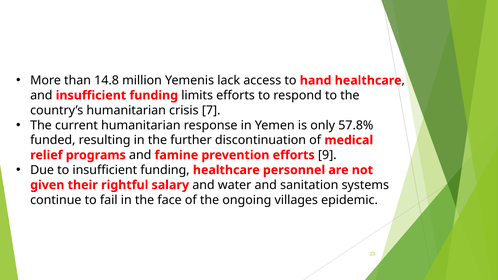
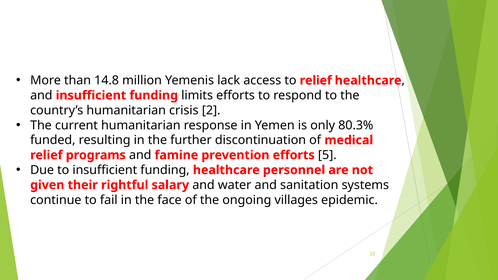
to hand: hand -> relief
7: 7 -> 2
57.8%: 57.8% -> 80.3%
9: 9 -> 5
